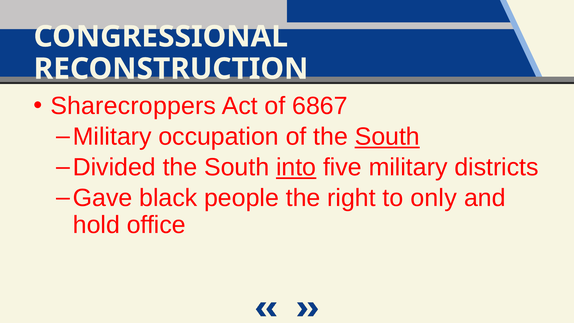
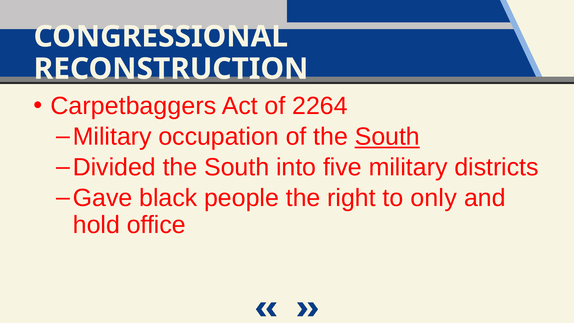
Sharecroppers: Sharecroppers -> Carpetbaggers
6867: 6867 -> 2264
into underline: present -> none
